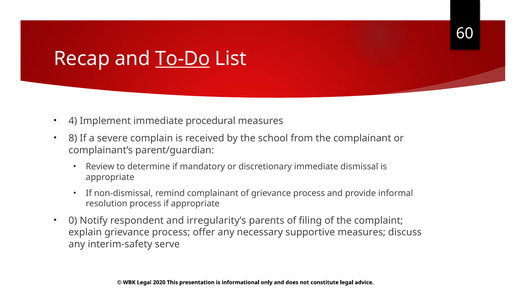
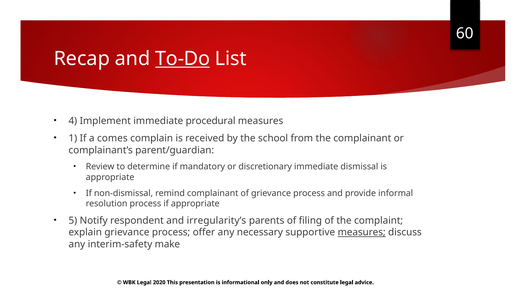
8: 8 -> 1
severe: severe -> comes
0: 0 -> 5
measures at (362, 232) underline: none -> present
serve: serve -> make
